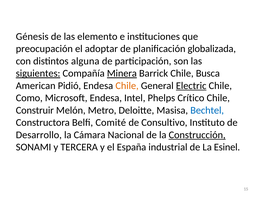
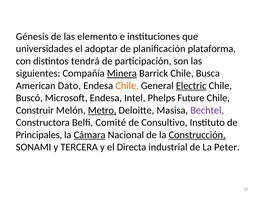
preocupación: preocupación -> universidades
globalizada: globalizada -> plataforma
alguna: alguna -> tendrá
siguientes underline: present -> none
Pidió: Pidió -> Dato
Como: Como -> Buscó
Crítico: Crítico -> Future
Metro underline: none -> present
Bechtel colour: blue -> purple
Desarrollo: Desarrollo -> Principales
Cámara underline: none -> present
España: España -> Directa
Esinel: Esinel -> Peter
